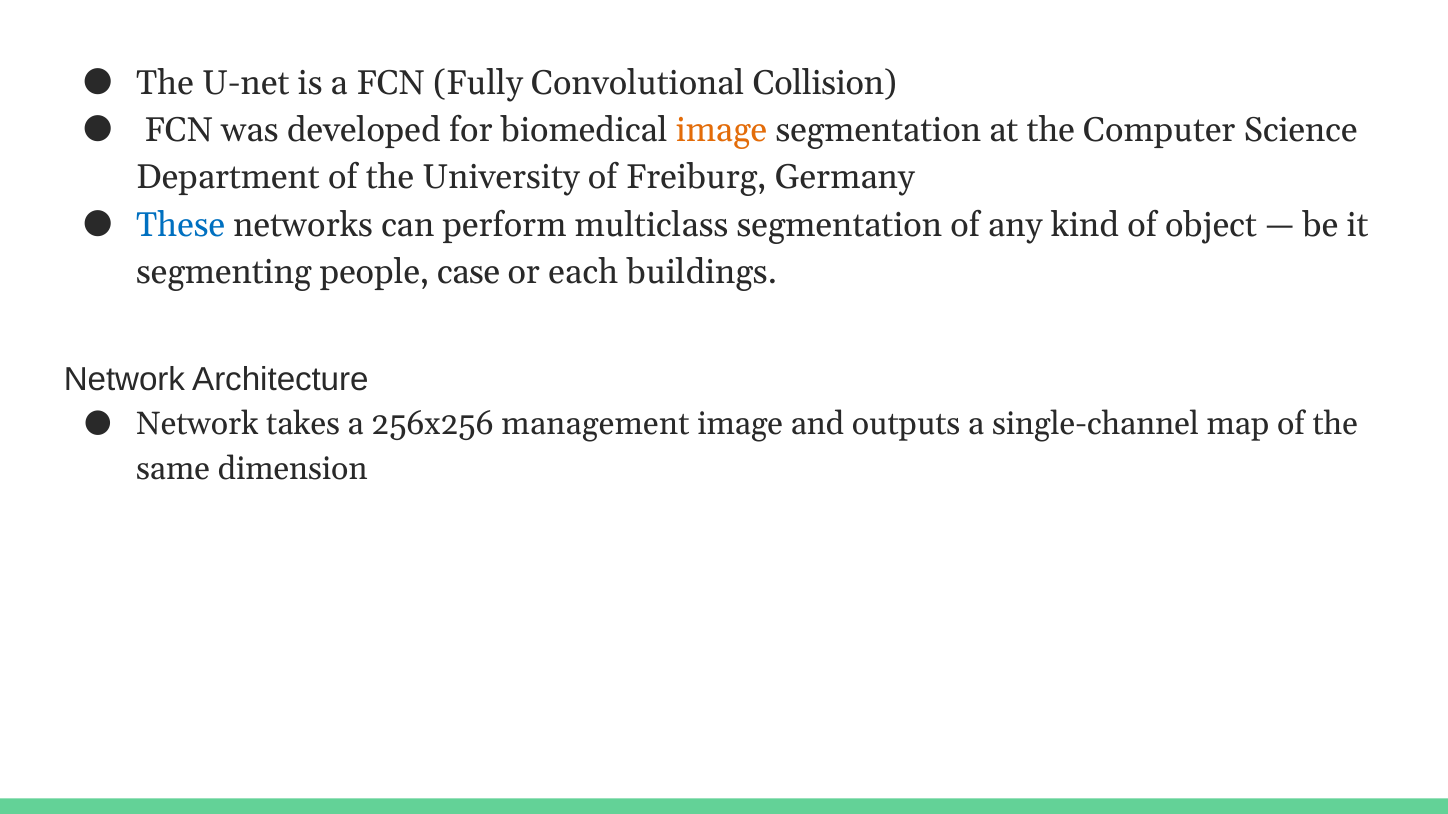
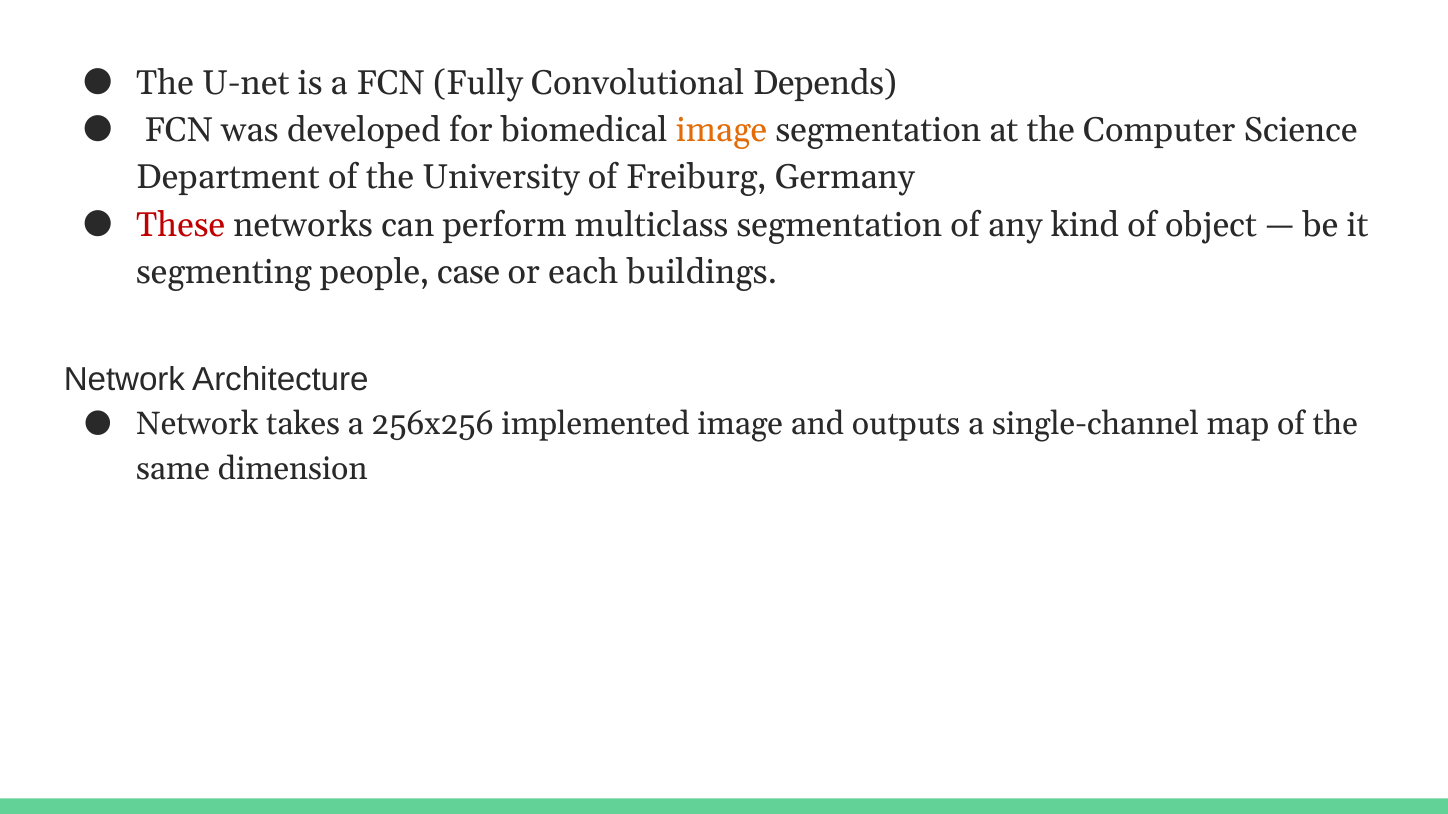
Collision: Collision -> Depends
These colour: blue -> red
management: management -> implemented
